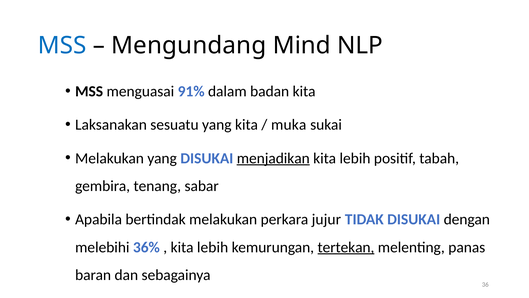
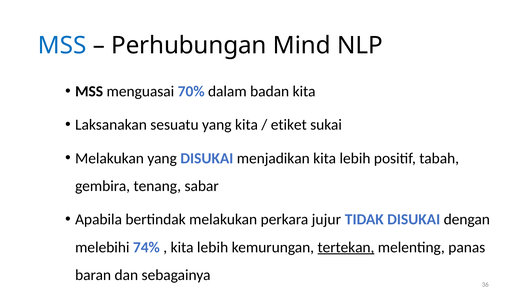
Mengundang: Mengundang -> Perhubungan
91%: 91% -> 70%
muka: muka -> etiket
menjadikan underline: present -> none
36%: 36% -> 74%
